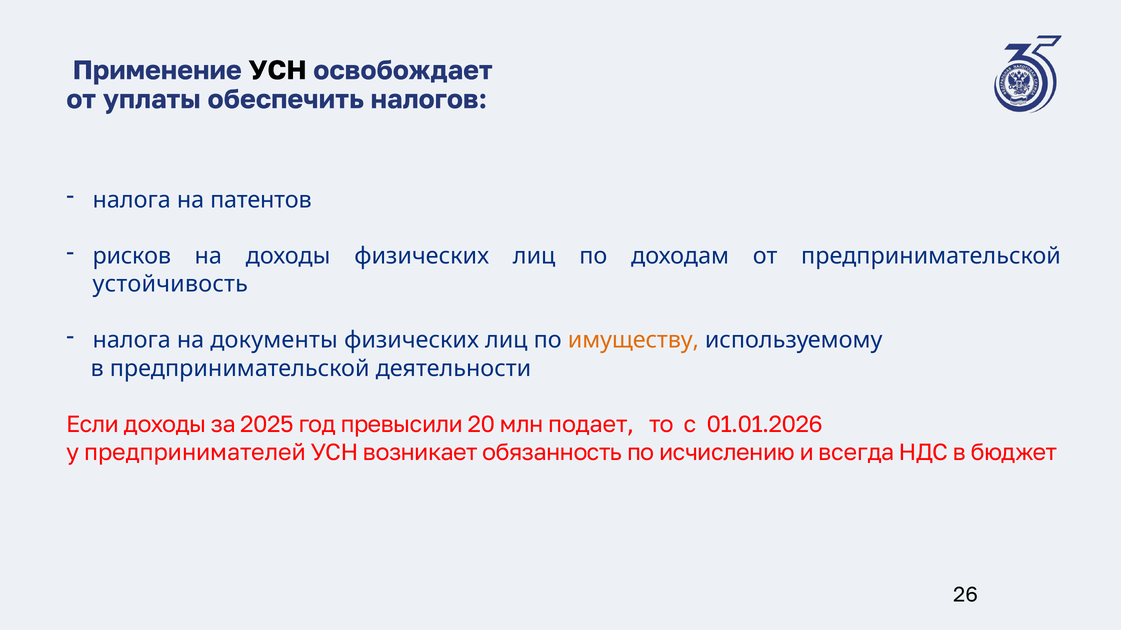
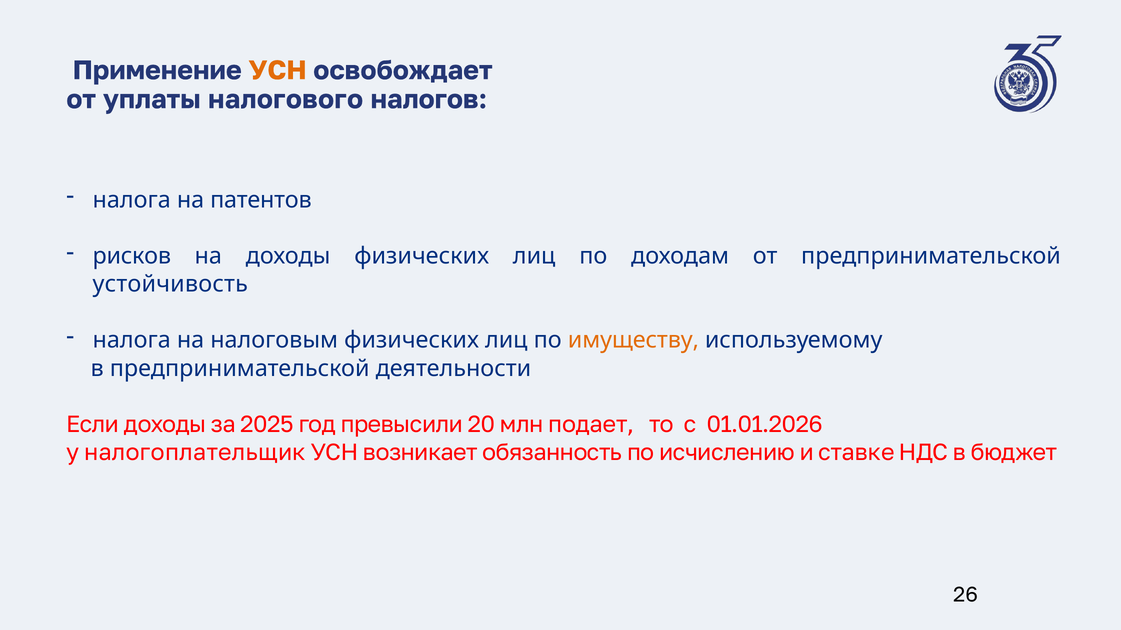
УСН at (278, 70) colour: black -> orange
обеспечить: обеспечить -> налогового
документы: документы -> налоговым
предпринимателей: предпринимателей -> налогоплательщик
всегда: всегда -> ставке
